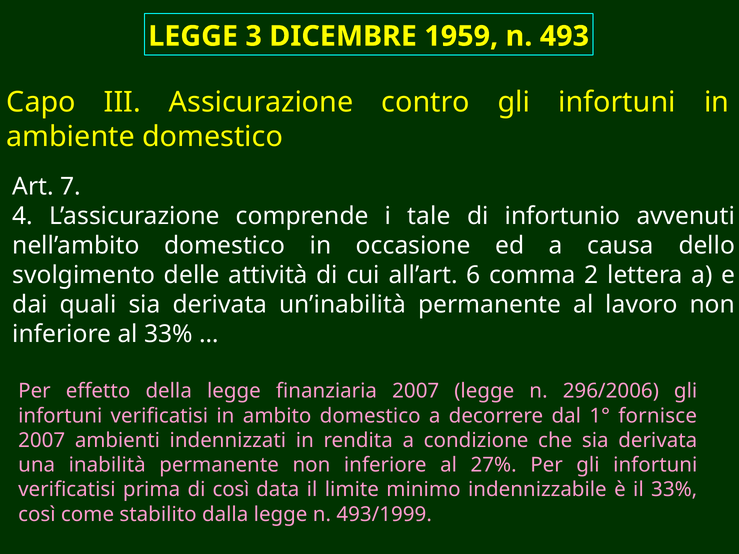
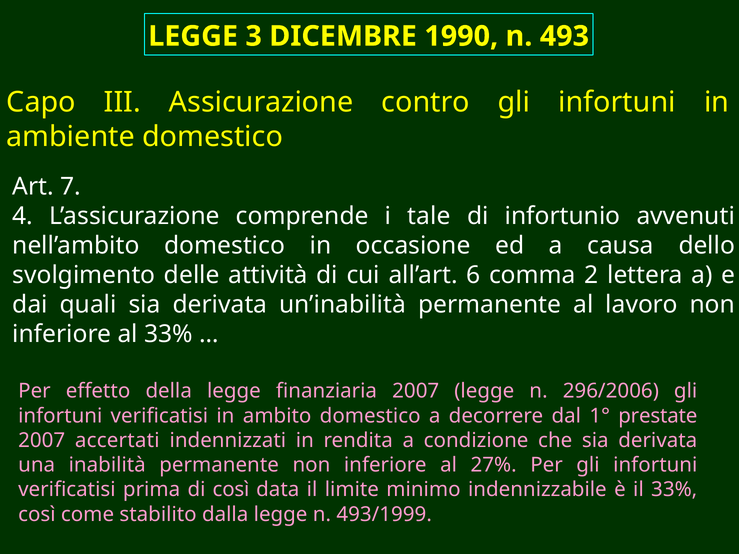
1959: 1959 -> 1990
fornisce: fornisce -> prestate
ambienti: ambienti -> accertati
